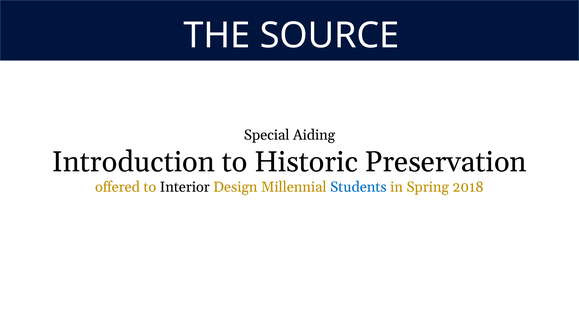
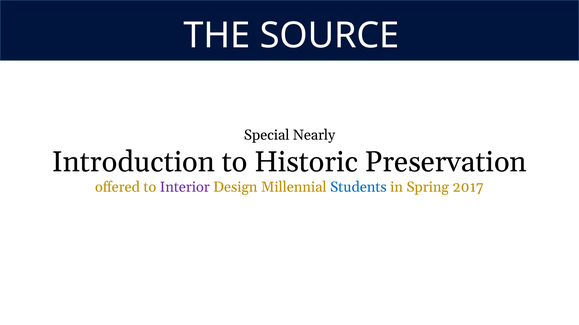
Aiding: Aiding -> Nearly
Interior colour: black -> purple
2018: 2018 -> 2017
